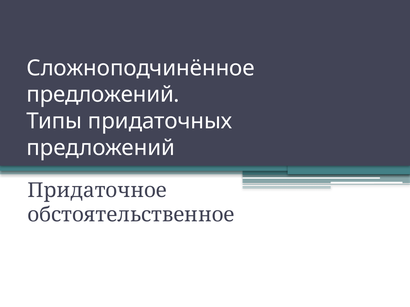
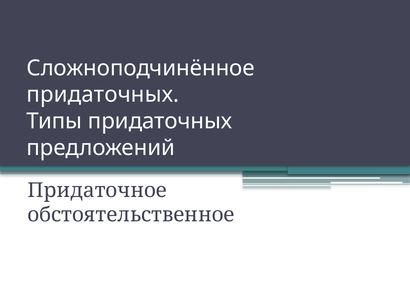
предложений at (103, 95): предложений -> придаточных
